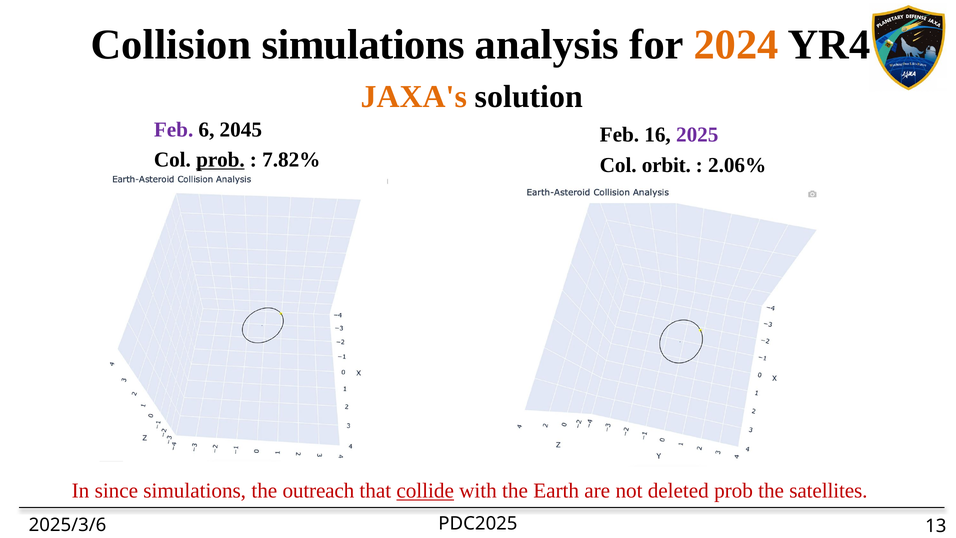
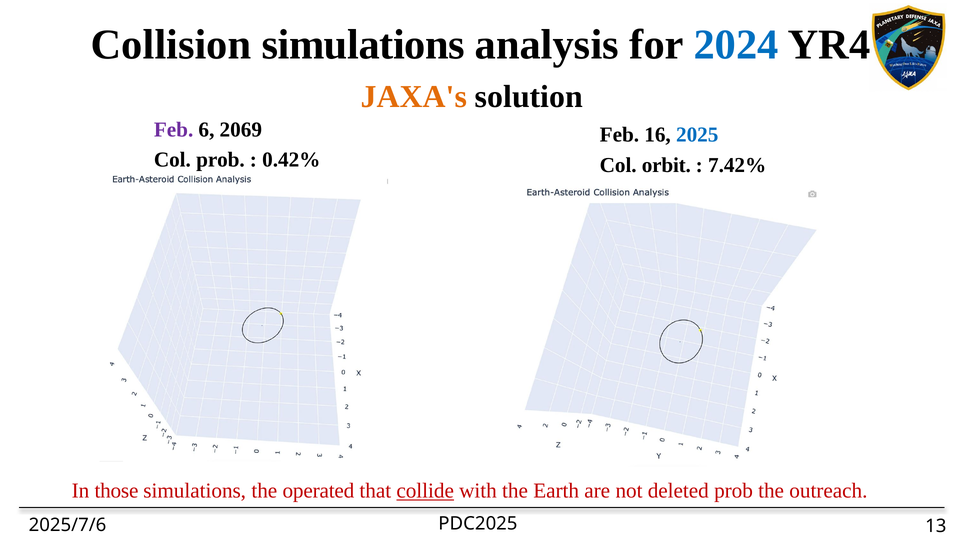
2024 colour: orange -> blue
2045: 2045 -> 2069
2025 colour: purple -> blue
prob at (220, 160) underline: present -> none
7.82%: 7.82% -> 0.42%
2.06%: 2.06% -> 7.42%
since: since -> those
outreach: outreach -> operated
satellites: satellites -> outreach
2025/3/6: 2025/3/6 -> 2025/7/6
